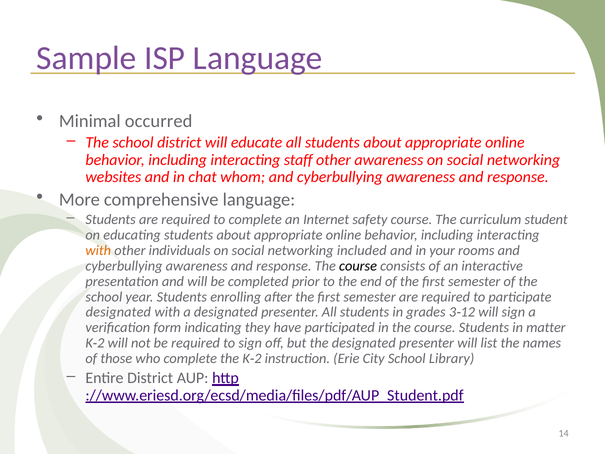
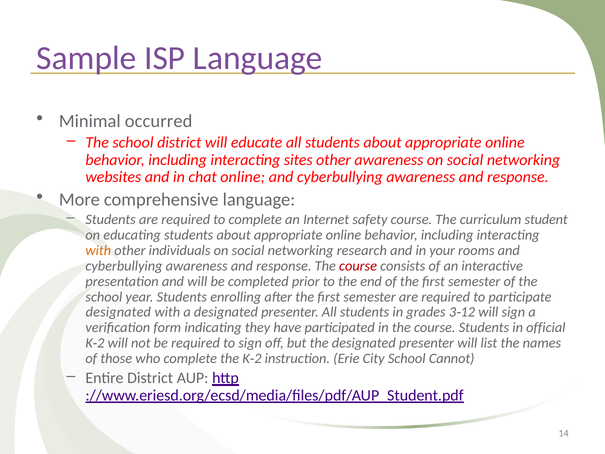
staff: staff -> sites
chat whom: whom -> online
included: included -> research
course at (358, 266) colour: black -> red
matter: matter -> official
Library: Library -> Cannot
